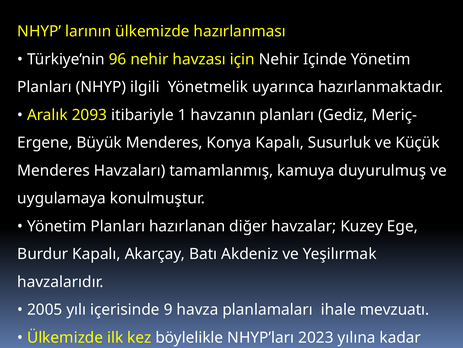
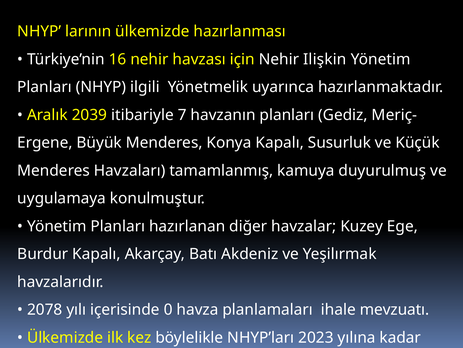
96: 96 -> 16
Içinde: Içinde -> Ilişkin
2093: 2093 -> 2039
1: 1 -> 7
2005: 2005 -> 2078
9: 9 -> 0
